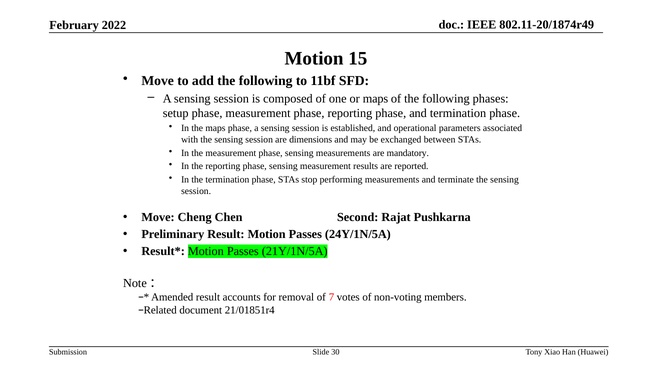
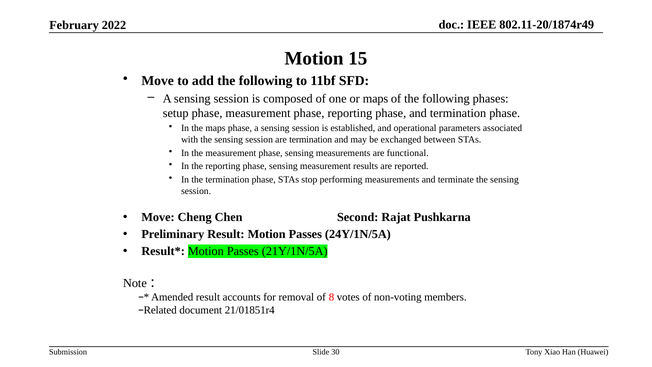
are dimensions: dimensions -> termination
mandatory: mandatory -> functional
7: 7 -> 8
